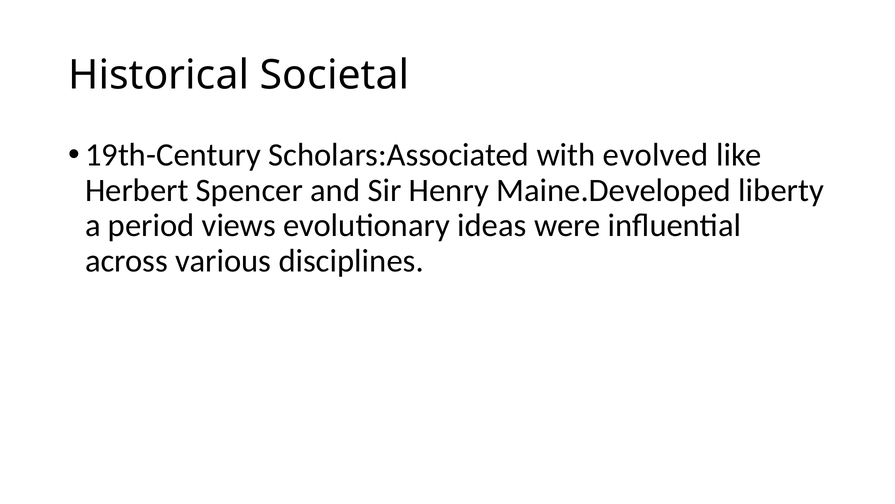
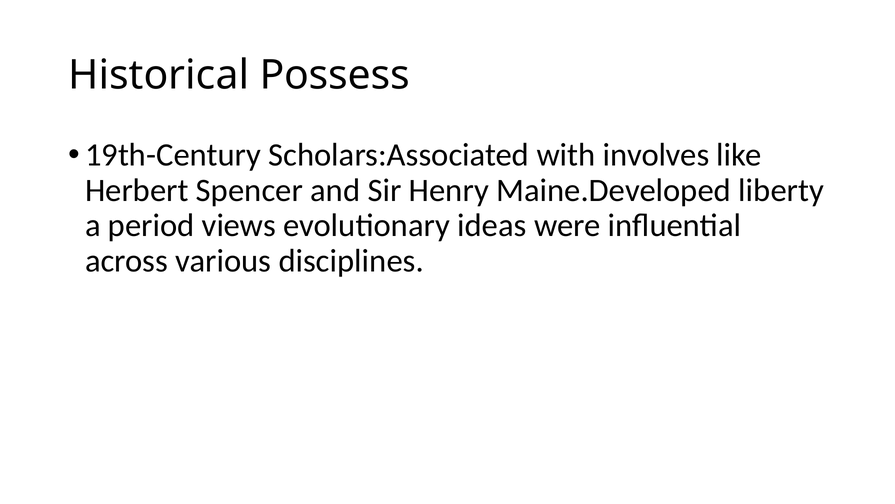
Societal: Societal -> Possess
evolved: evolved -> involves
